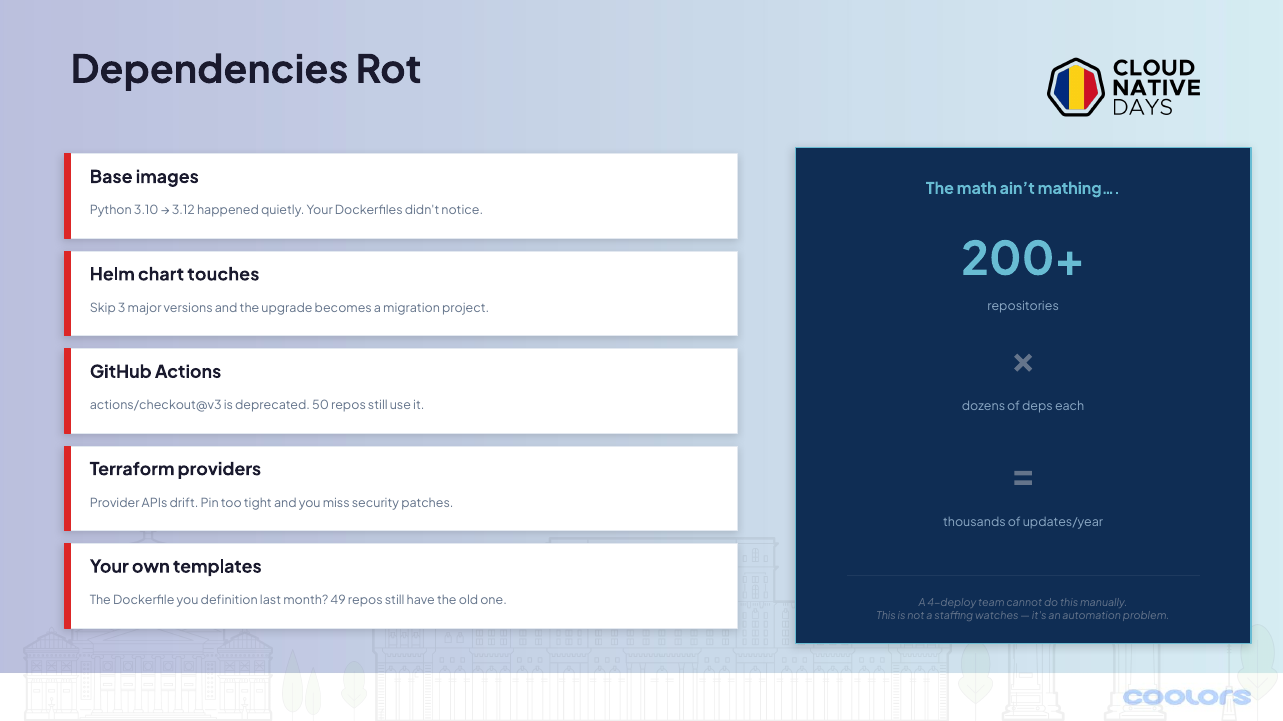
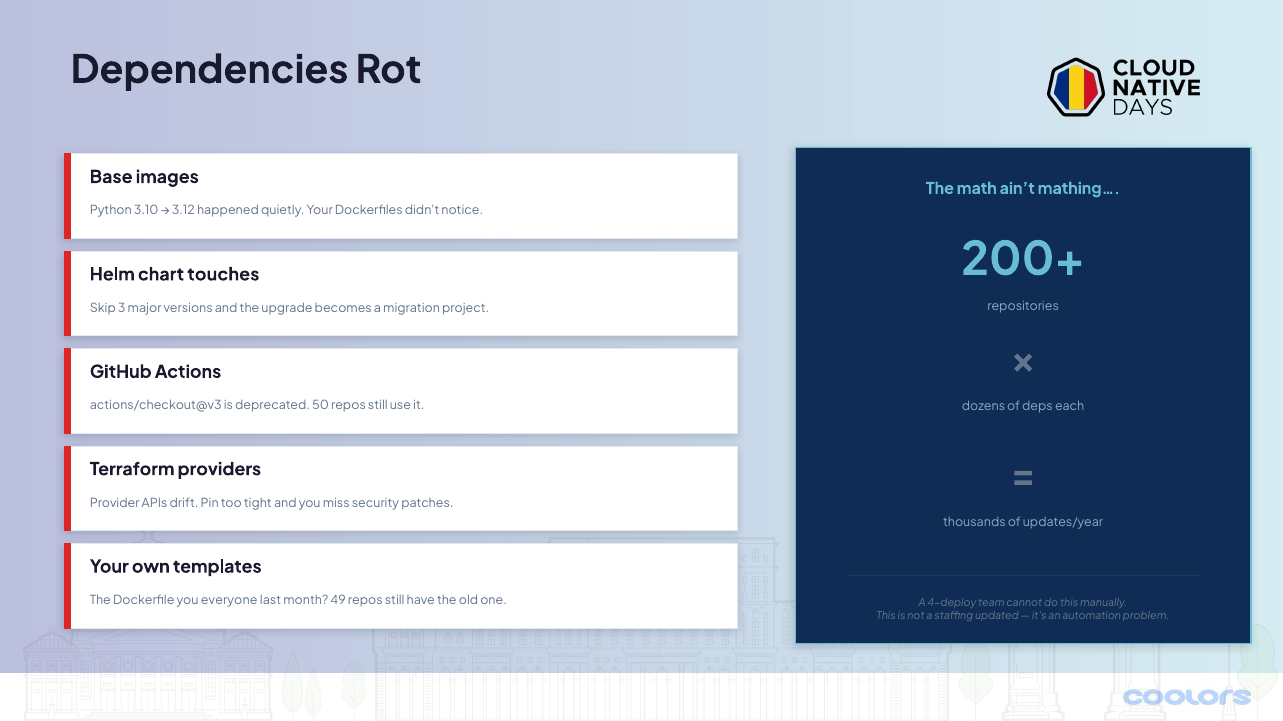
definition: definition -> everyone
watches: watches -> updated
